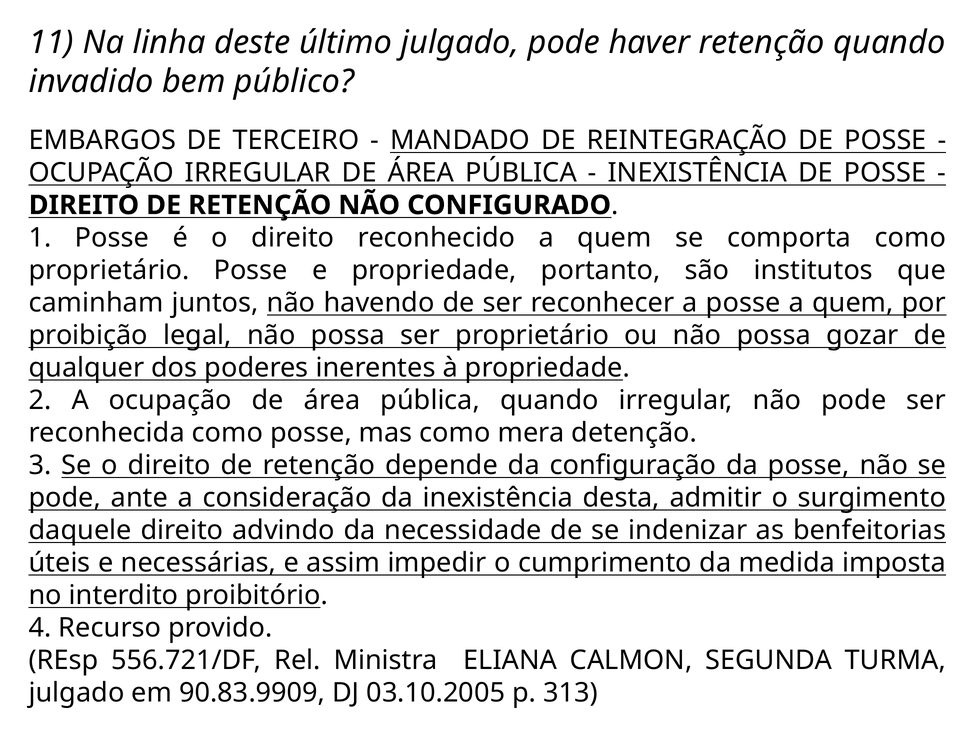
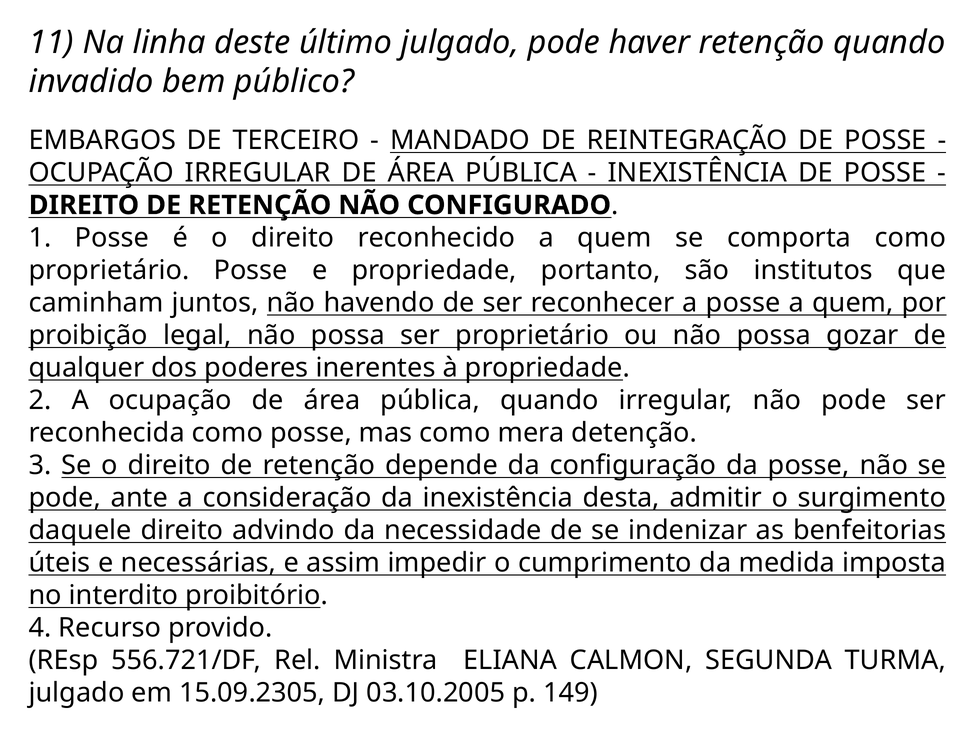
90.83.9909: 90.83.9909 -> 15.09.2305
313: 313 -> 149
